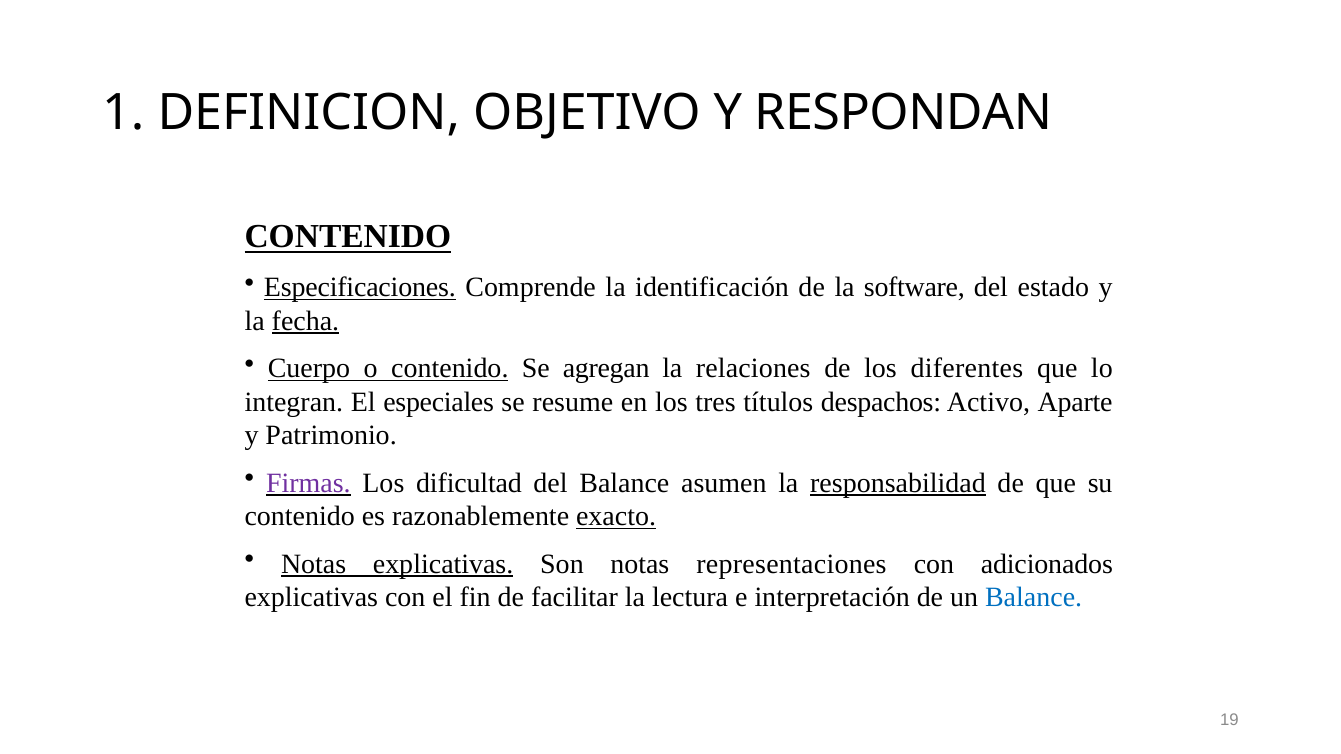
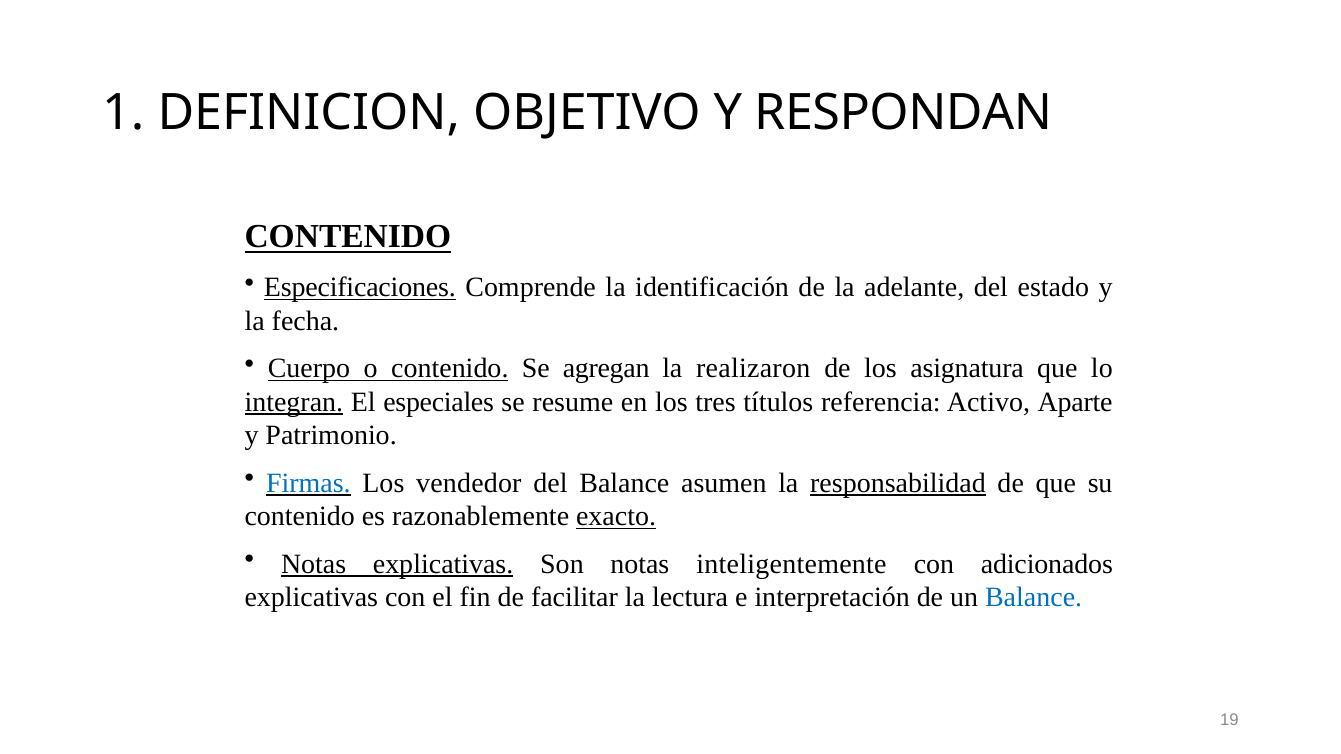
software: software -> adelante
fecha underline: present -> none
relaciones: relaciones -> realizaron
diferentes: diferentes -> asignatura
integran underline: none -> present
despachos: despachos -> referencia
Firmas colour: purple -> blue
dificultad: dificultad -> vendedor
representaciones: representaciones -> inteligentemente
